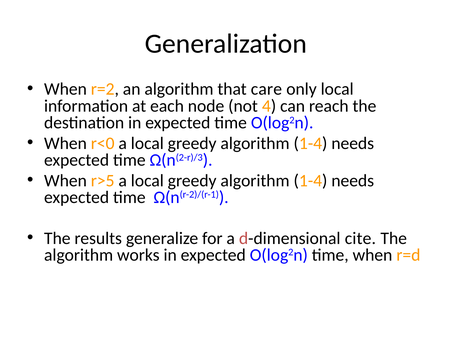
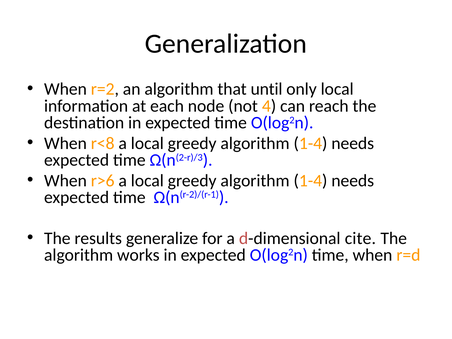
care: care -> until
r<0: r<0 -> r<8
r>5: r>5 -> r>6
